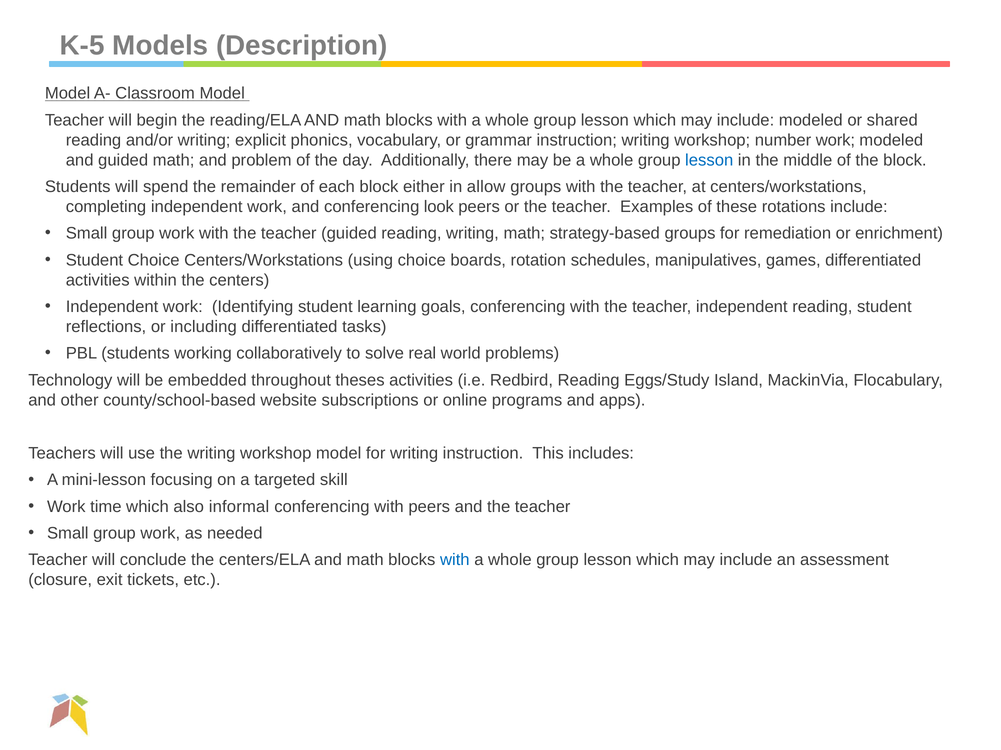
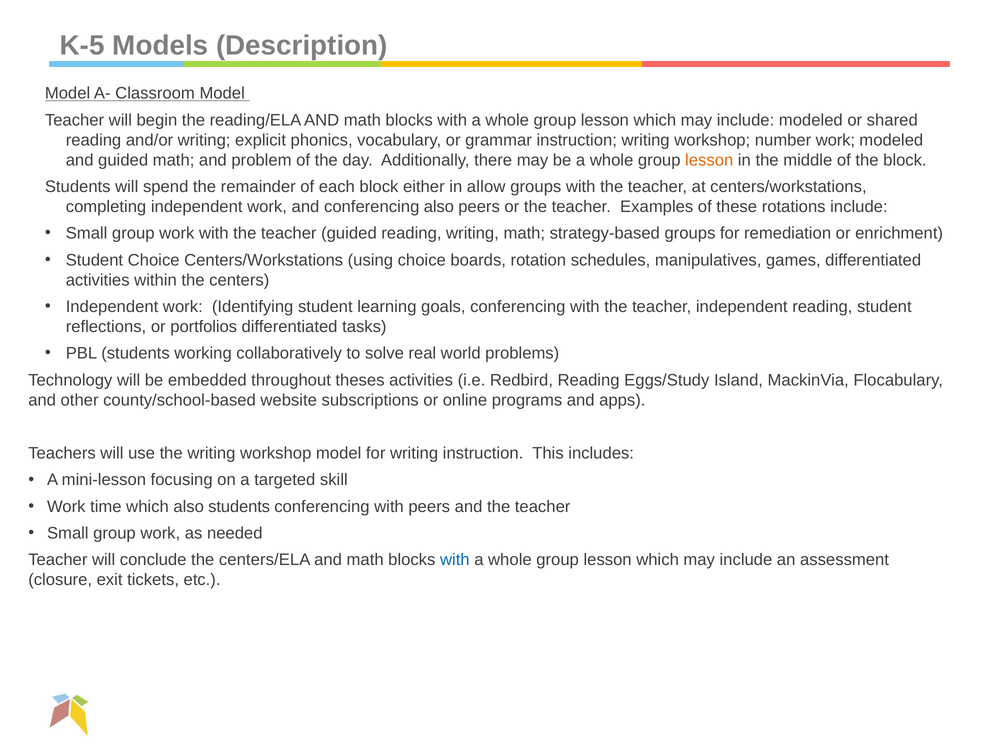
lesson at (709, 160) colour: blue -> orange
conferencing look: look -> also
including: including -> portfolios
also informal: informal -> students
